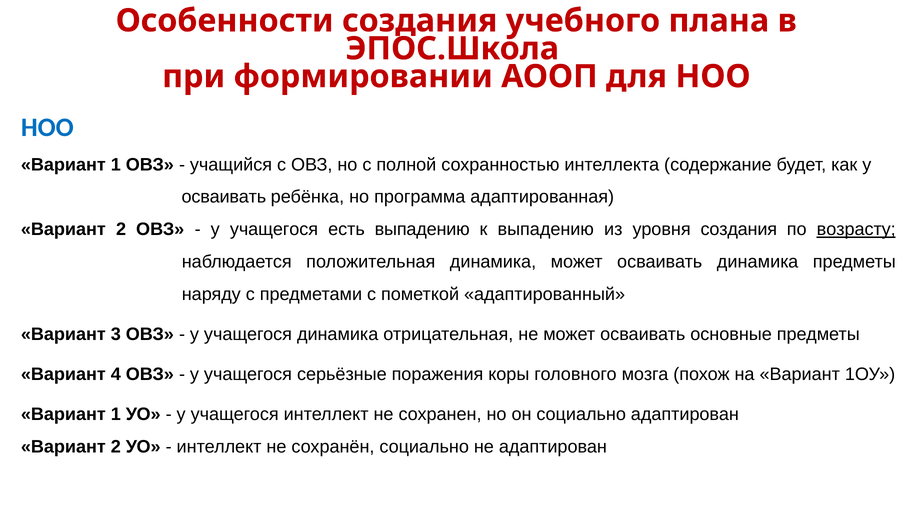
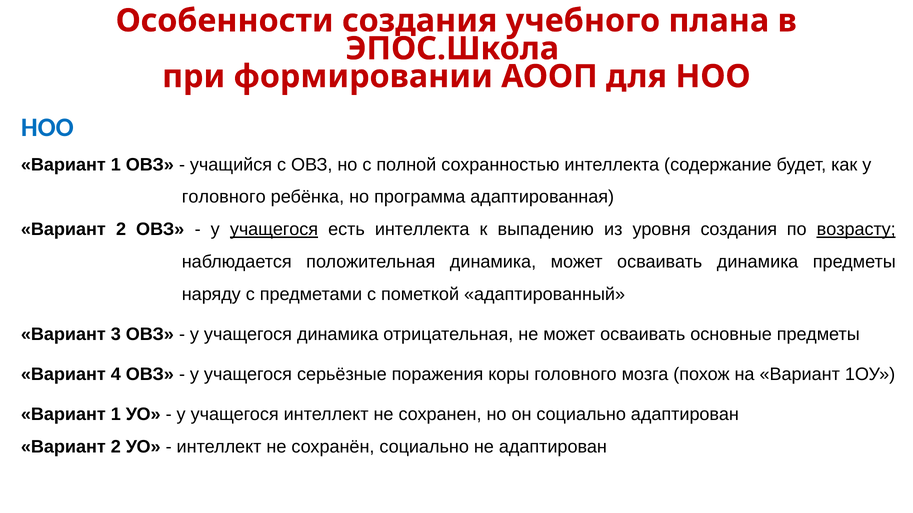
осваивать at (224, 197): осваивать -> головного
учащегося at (274, 230) underline: none -> present
есть выпадению: выпадению -> интеллекта
